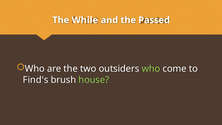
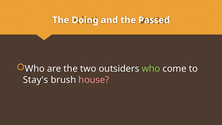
While: While -> Doing
Find's: Find's -> Stay's
house colour: light green -> pink
